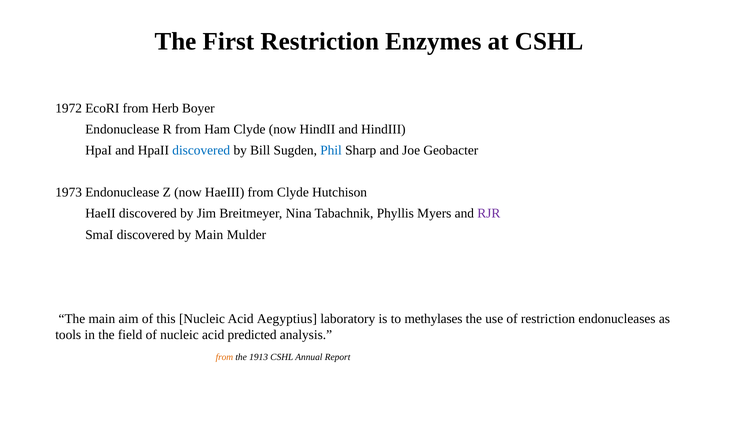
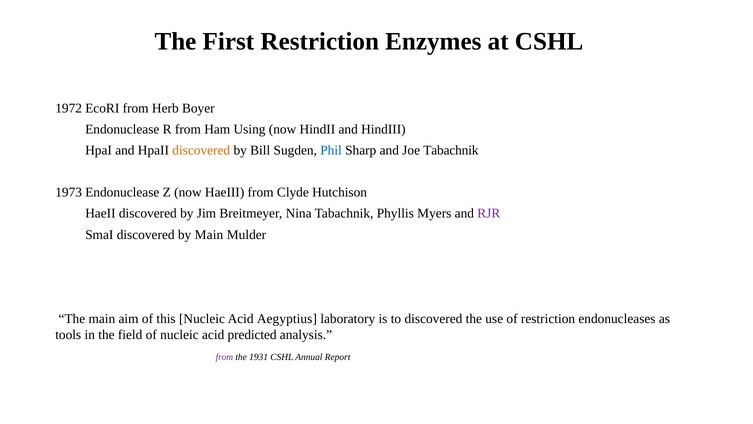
Ham Clyde: Clyde -> Using
discovered at (201, 150) colour: blue -> orange
Joe Geobacter: Geobacter -> Tabachnik
to methylases: methylases -> discovered
from at (224, 357) colour: orange -> purple
1913: 1913 -> 1931
